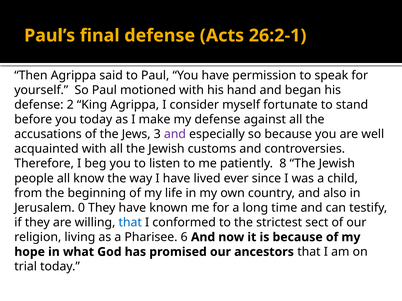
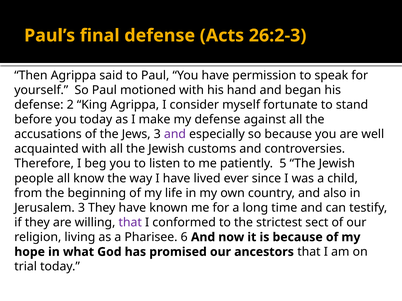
26:2-1: 26:2-1 -> 26:2-3
8: 8 -> 5
Jerusalem 0: 0 -> 3
that at (130, 223) colour: blue -> purple
